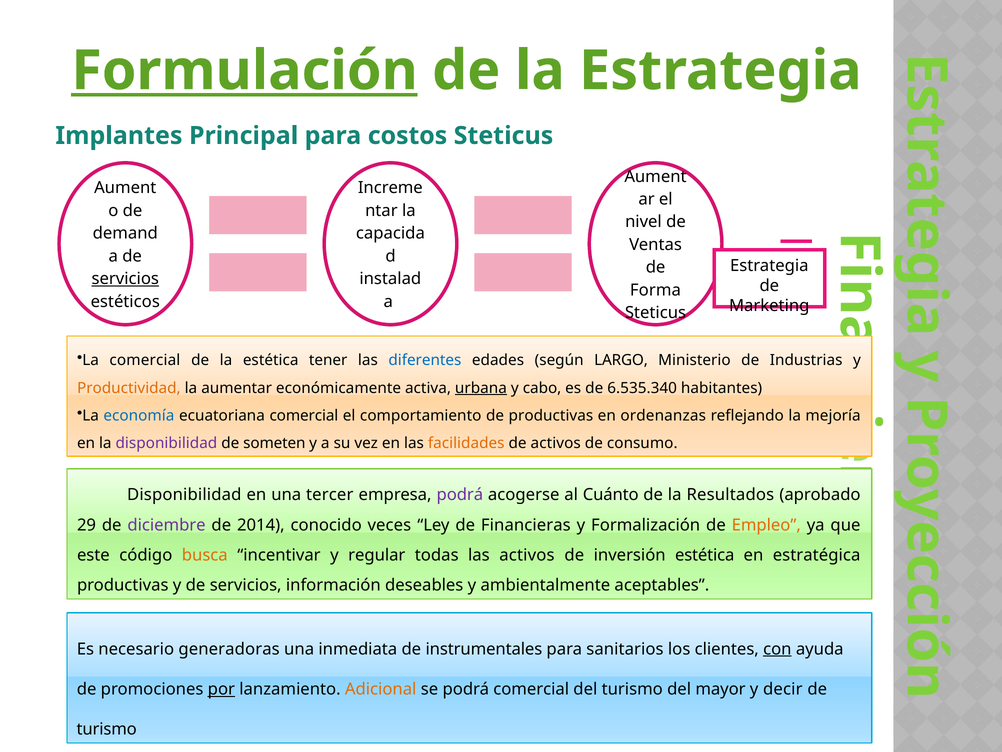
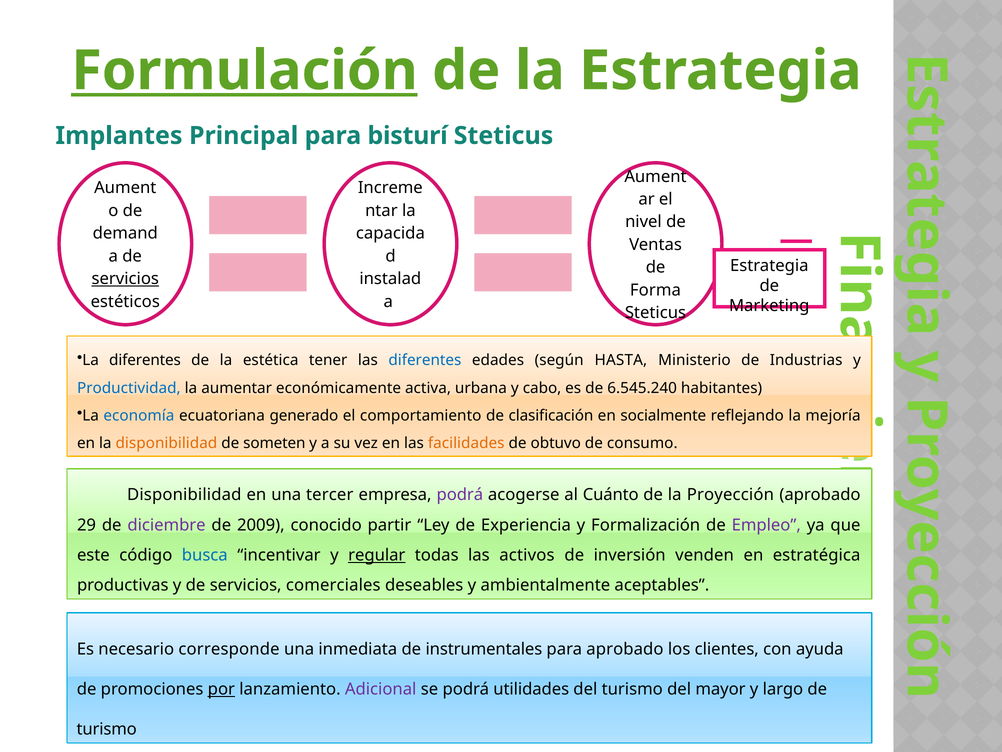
costos: costos -> bisturí
La comercial: comercial -> diferentes
LARGO: LARGO -> HASTA
Productividad colour: orange -> blue
urbana underline: present -> none
6.535.340: 6.535.340 -> 6.545.240
ecuatoriana comercial: comercial -> generado
de productivas: productivas -> clasificación
ordenanzas: ordenanzas -> socialmente
disponibilidad at (166, 443) colour: purple -> orange
de activos: activos -> obtuvo
Resultados: Resultados -> Proyección
2014: 2014 -> 2009
veces: veces -> partir
Financieras: Financieras -> Experiencia
Empleo colour: orange -> purple
busca colour: orange -> blue
regular underline: none -> present
inversión estética: estética -> venden
información: información -> comerciales
generadoras: generadoras -> corresponde
para sanitarios: sanitarios -> aprobado
con underline: present -> none
Adicional colour: orange -> purple
podrá comercial: comercial -> utilidades
decir: decir -> largo
